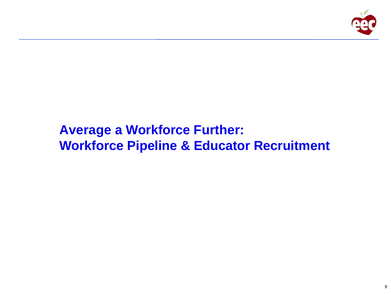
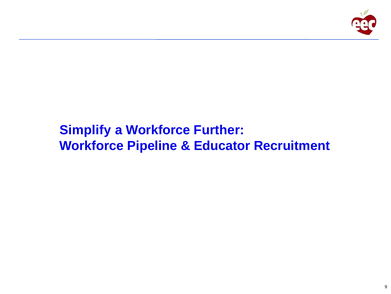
Average: Average -> Simplify
